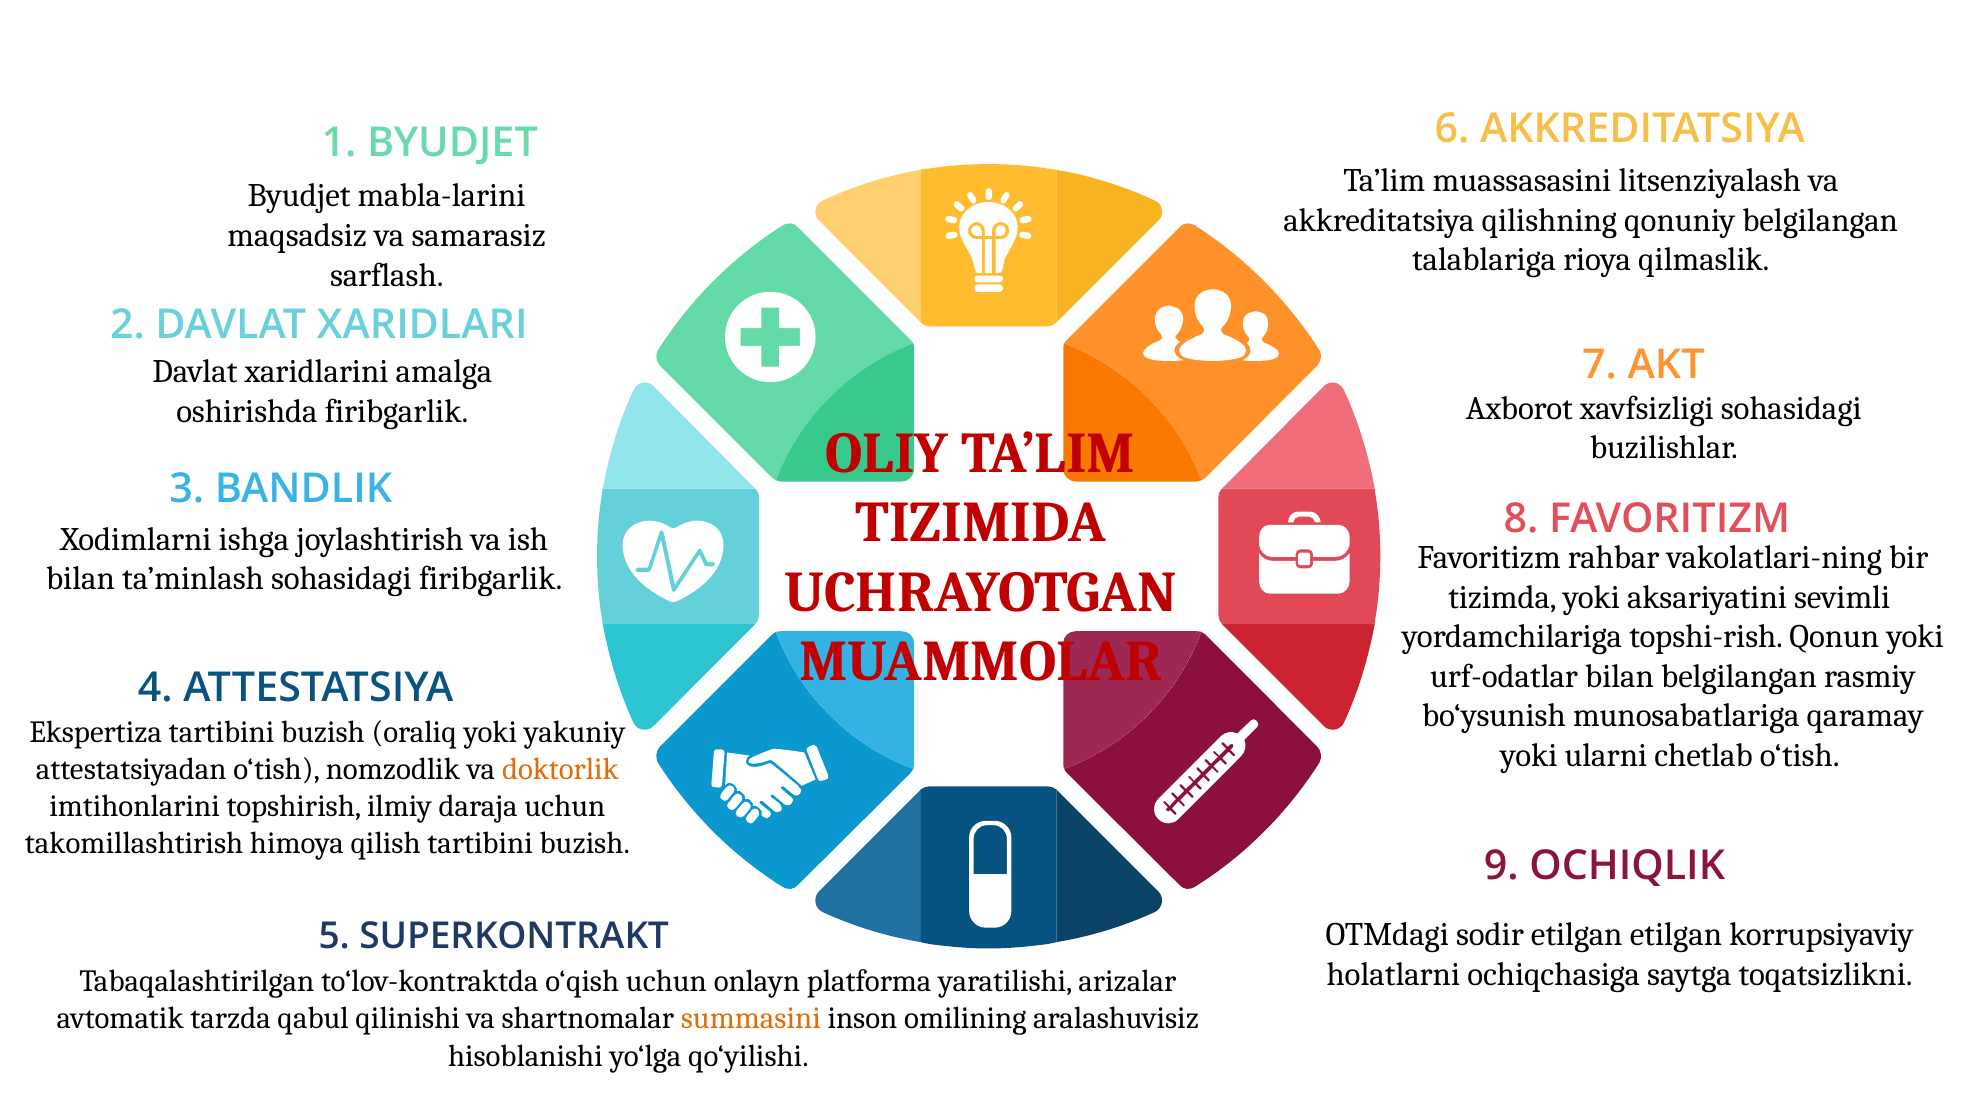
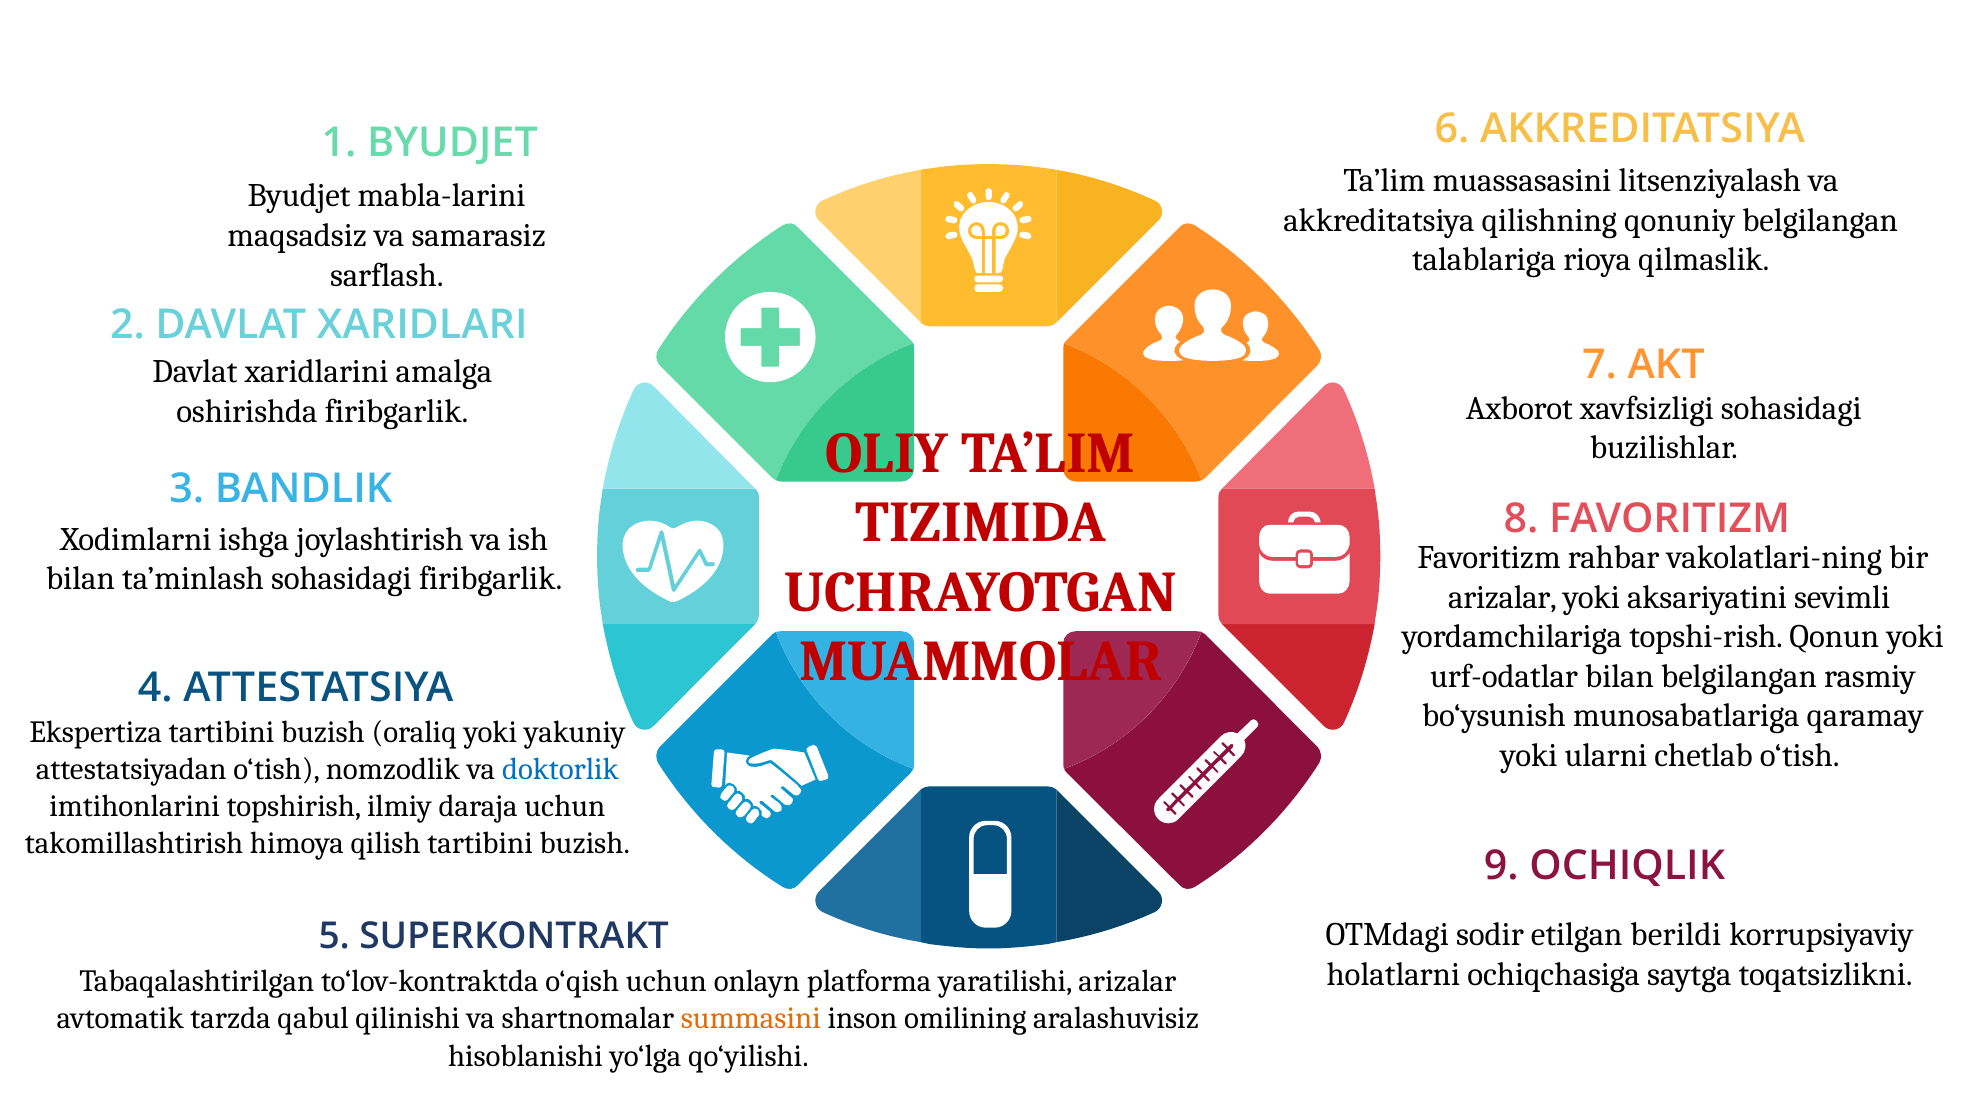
tizimda at (1502, 597): tizimda -> arizalar
doktorlik colour: orange -> blue
etilgan etilgan: etilgan -> berildi
